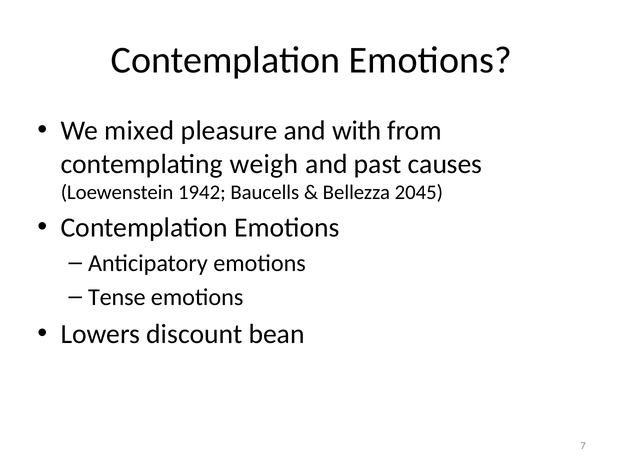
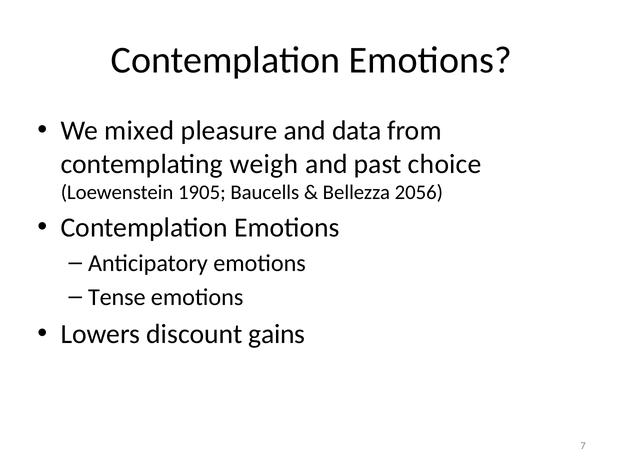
with: with -> data
causes: causes -> choice
1942: 1942 -> 1905
2045: 2045 -> 2056
bean: bean -> gains
